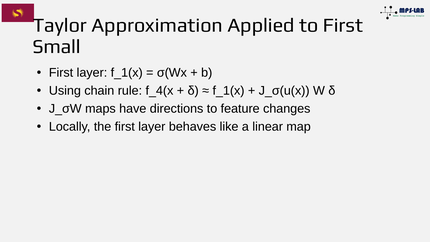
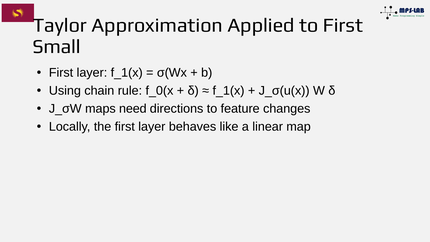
f_4(x: f_4(x -> f_0(x
have: have -> need
